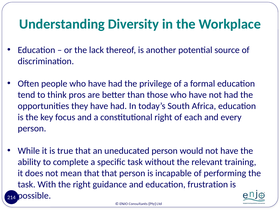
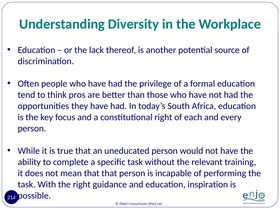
frustration: frustration -> inspiration
